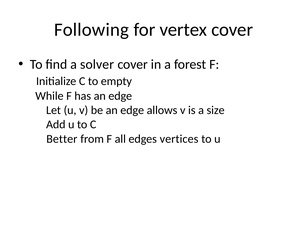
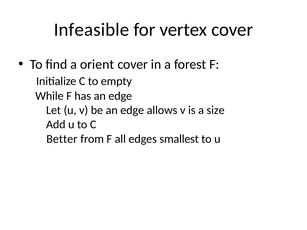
Following: Following -> Infeasible
solver: solver -> orient
vertices: vertices -> smallest
